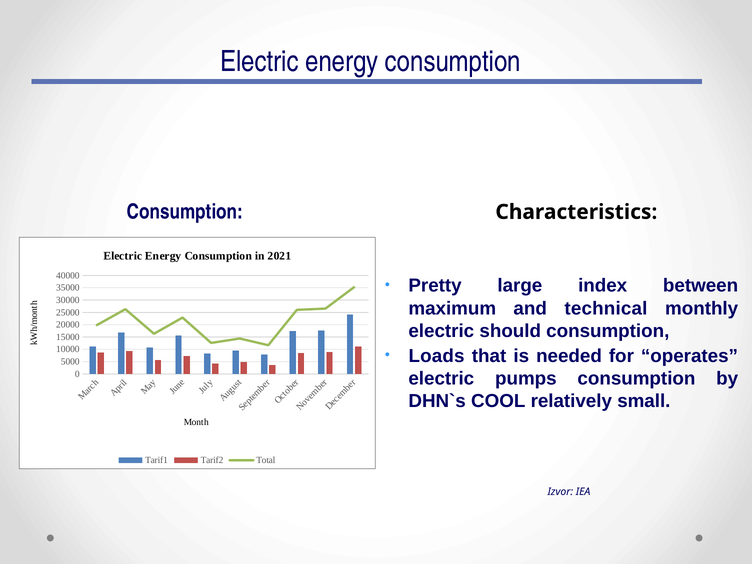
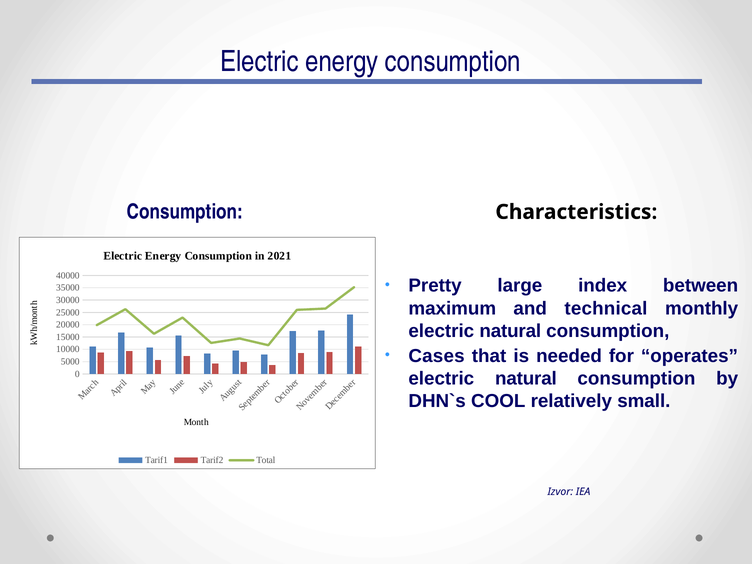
should at (510, 331): should -> natural
Loads: Loads -> Cases
pumps at (526, 379): pumps -> natural
